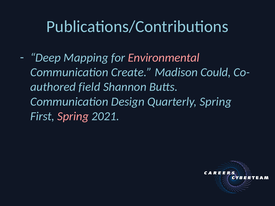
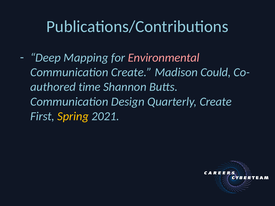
field: field -> time
Quarterly Spring: Spring -> Create
Spring at (73, 116) colour: pink -> yellow
